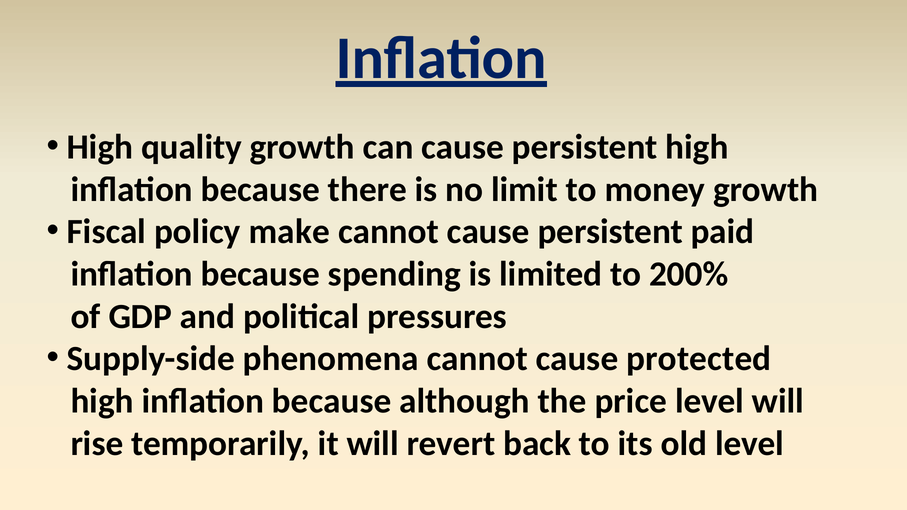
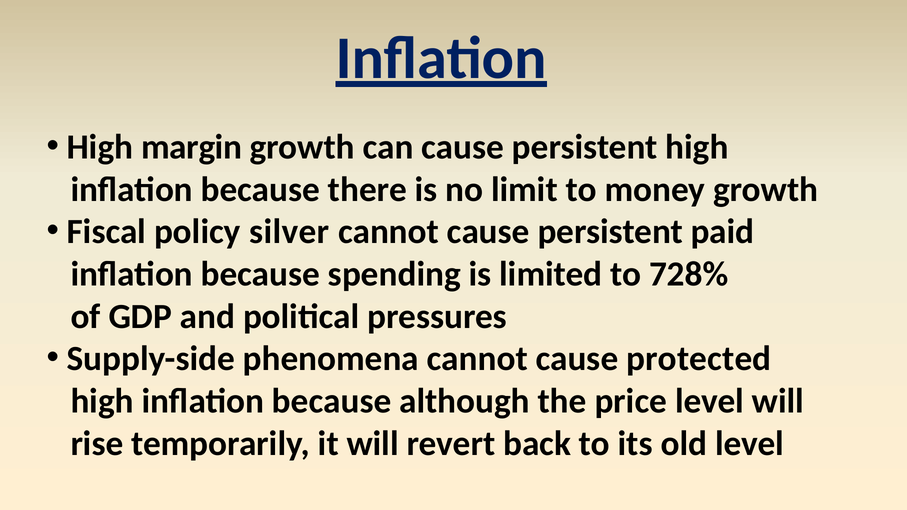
quality: quality -> margin
make: make -> silver
200%: 200% -> 728%
